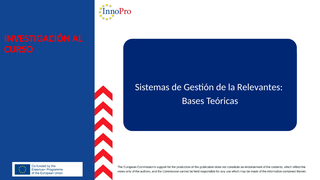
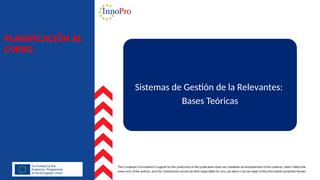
INVESTIGACIÓN: INVESTIGACIÓN -> PLANIFICACIÓN
